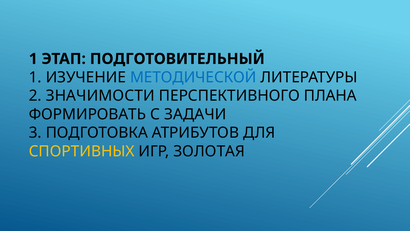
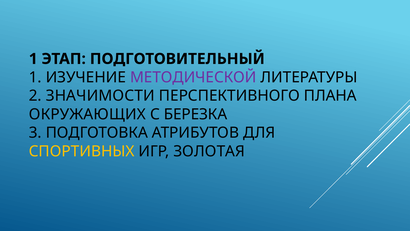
МЕТОДИЧЕСКОЙ colour: blue -> purple
ФОРМИРОВАТЬ: ФОРМИРОВАТЬ -> ОКРУЖАЮЩИХ
ЗАДАЧИ: ЗАДАЧИ -> БЕРЕЗКА
